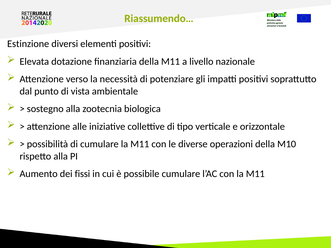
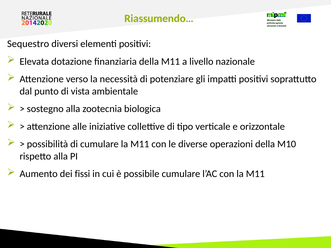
Estinzione: Estinzione -> Sequestro
